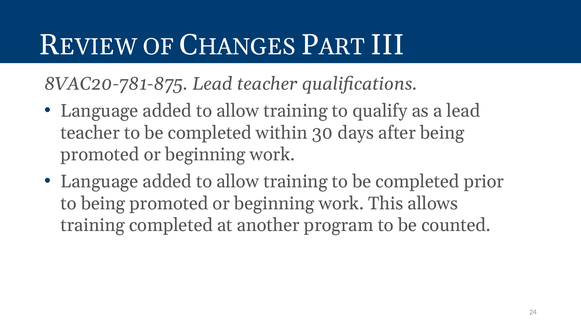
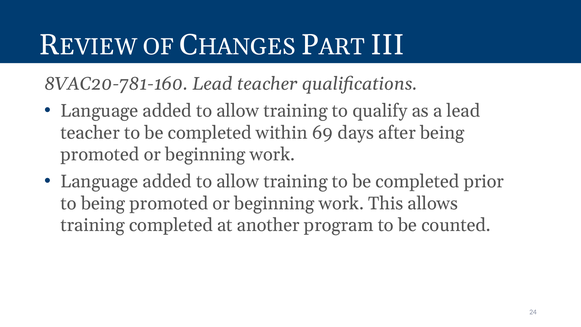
8VAC20-781-875: 8VAC20-781-875 -> 8VAC20-781-160
30: 30 -> 69
